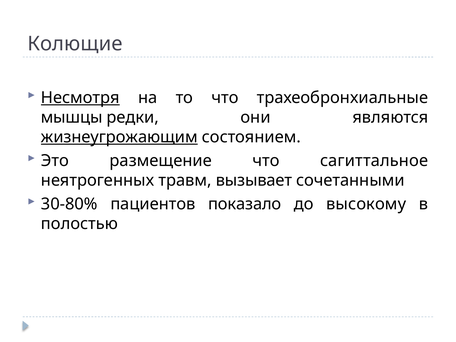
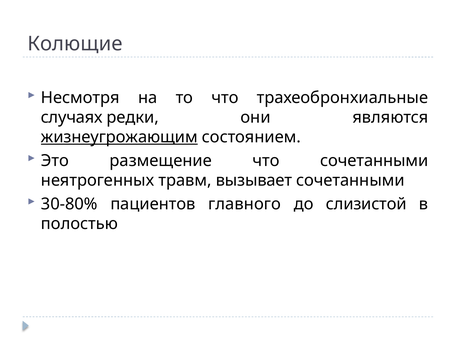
Несмотря underline: present -> none
мышцы: мышцы -> случаях
что сагиттальное: сагиттальное -> сочетанными
показало: показало -> главного
высокому: высокому -> слизистой
